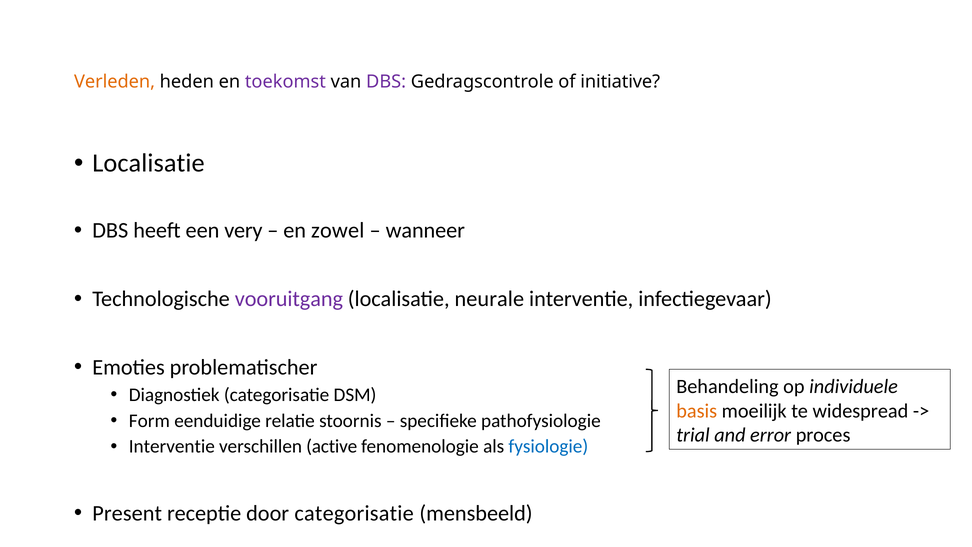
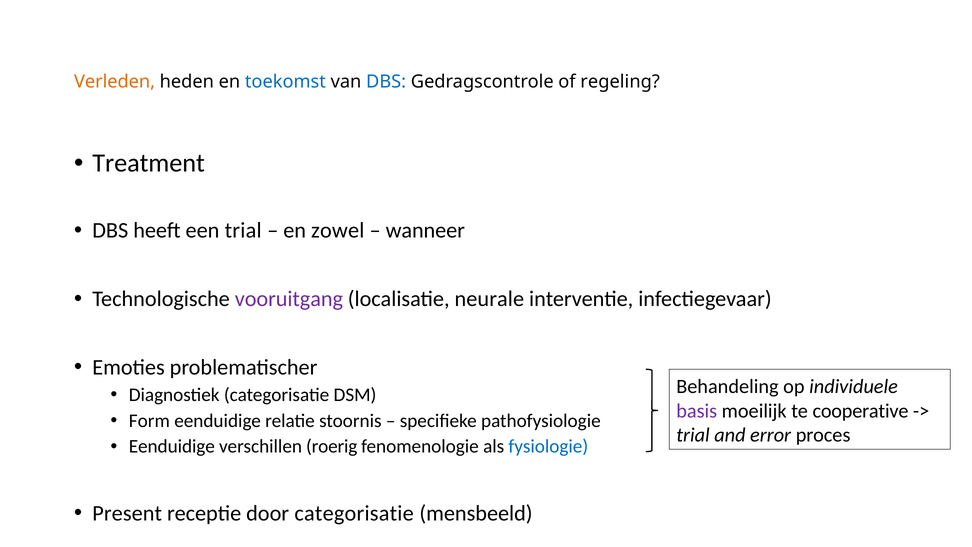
toekomst colour: purple -> blue
DBS at (386, 82) colour: purple -> blue
initiative: initiative -> regeling
Localisatie at (148, 163): Localisatie -> Treatment
een very: very -> trial
basis colour: orange -> purple
widespread: widespread -> cooperative
Interventie at (172, 446): Interventie -> Eenduidige
active: active -> roerig
